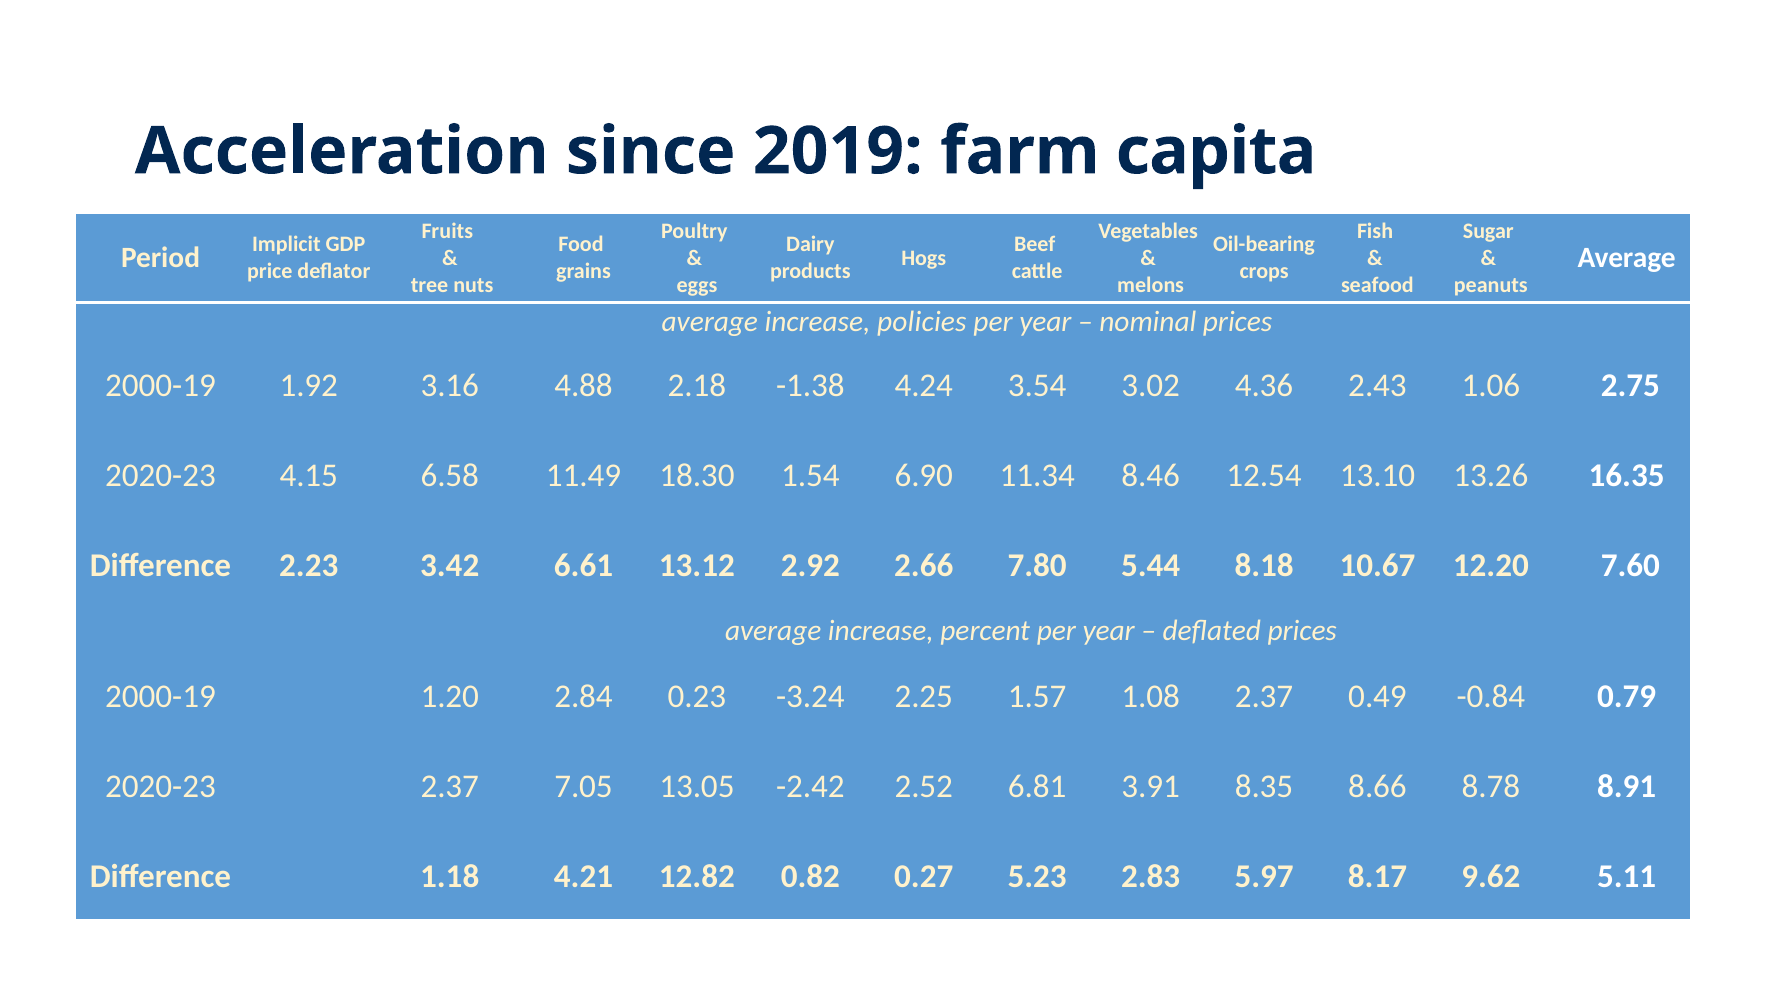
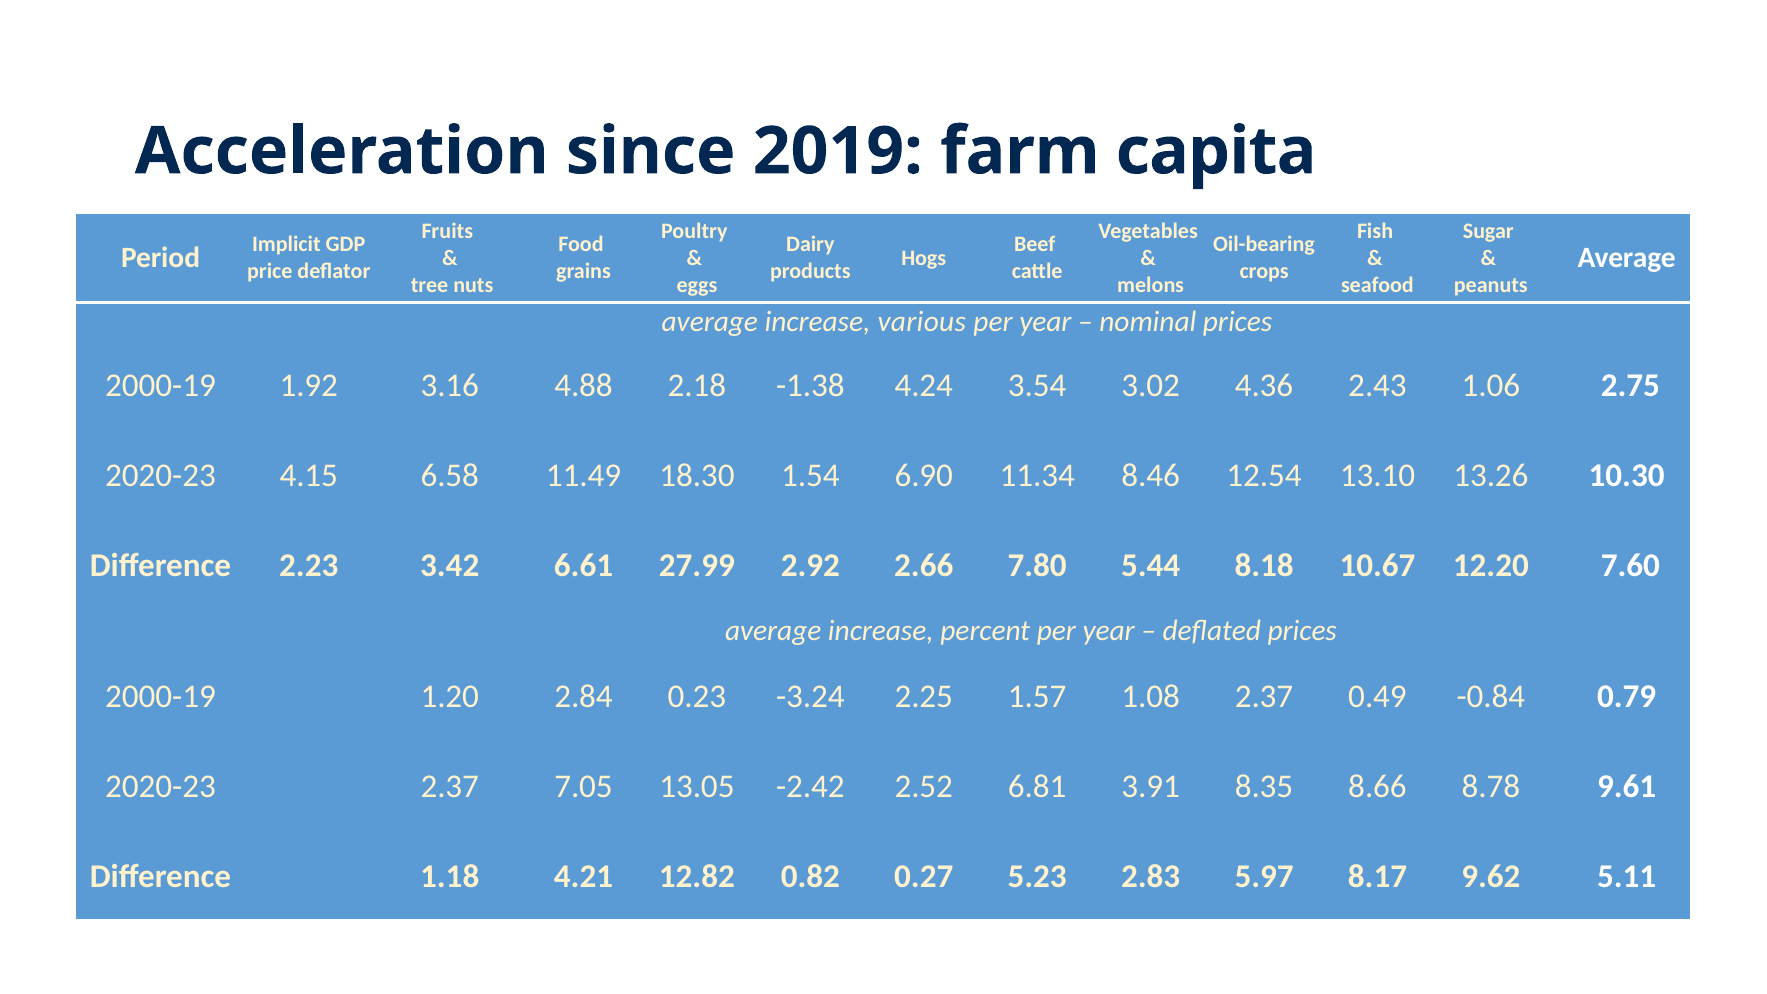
policies: policies -> various
16.35: 16.35 -> 10.30
13.12: 13.12 -> 27.99
8.91: 8.91 -> 9.61
